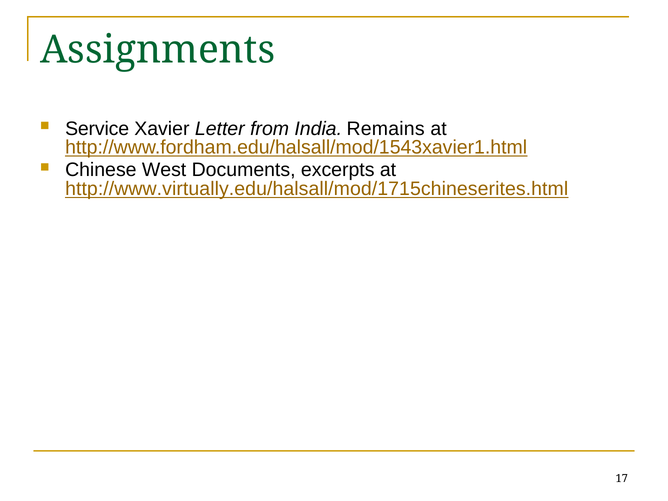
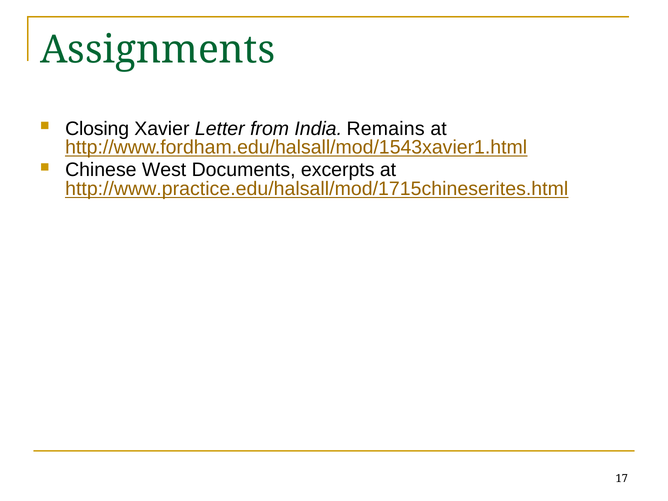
Service: Service -> Closing
http://www.virtually.edu/halsall/mod/1715chineserites.html: http://www.virtually.edu/halsall/mod/1715chineserites.html -> http://www.practice.edu/halsall/mod/1715chineserites.html
